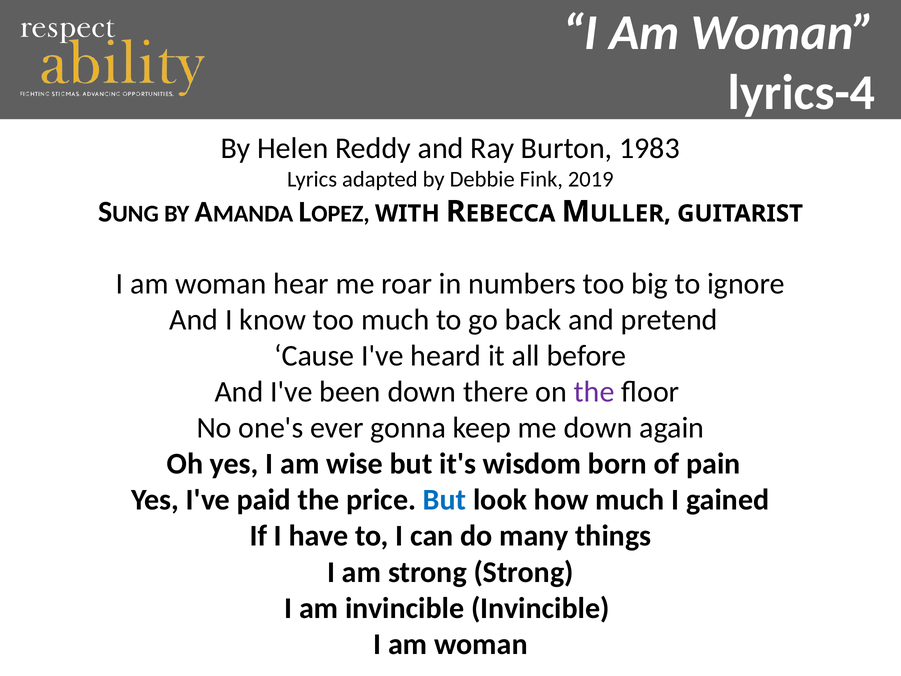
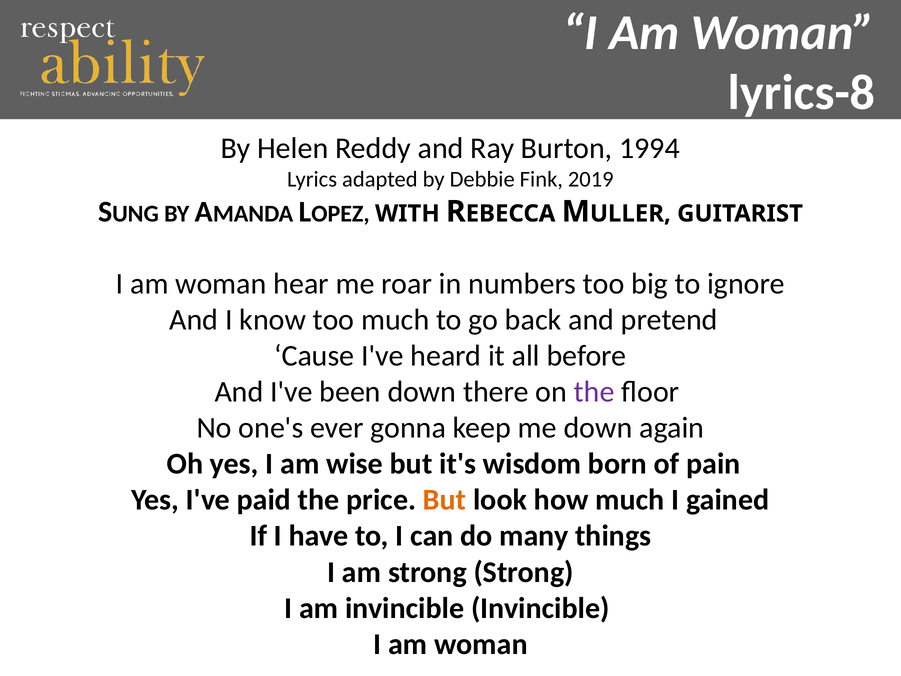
lyrics-4: lyrics-4 -> lyrics-8
1983: 1983 -> 1994
But at (445, 500) colour: blue -> orange
